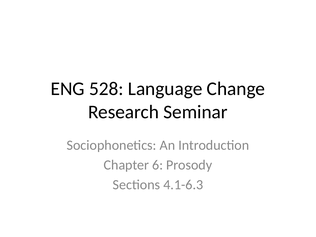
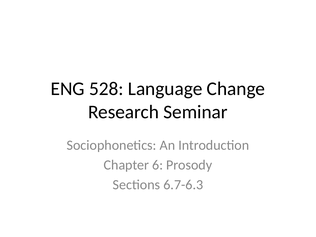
4.1-6.3: 4.1-6.3 -> 6.7-6.3
